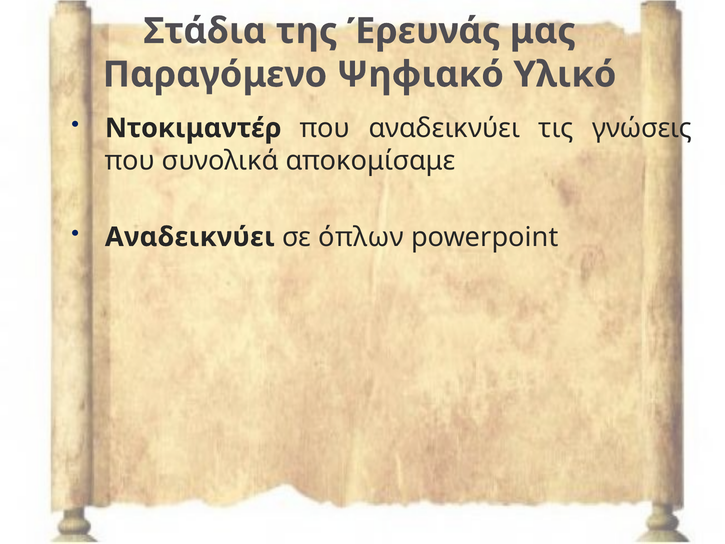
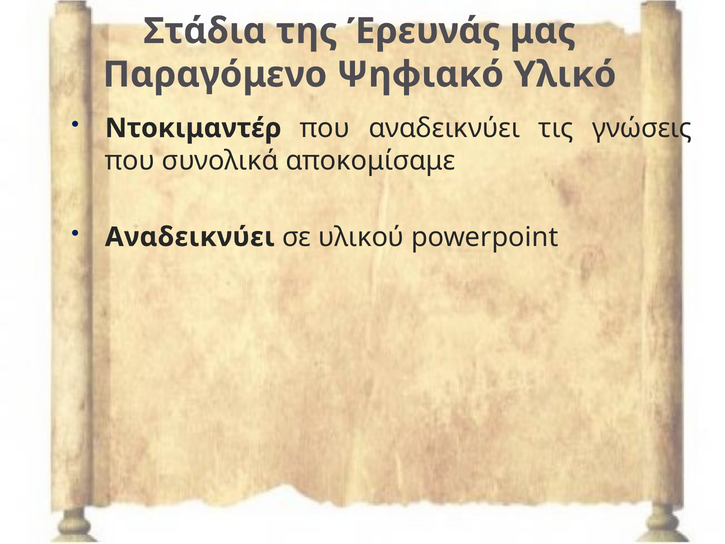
όπλων: όπλων -> υλικού
